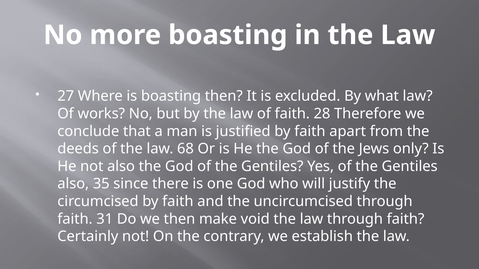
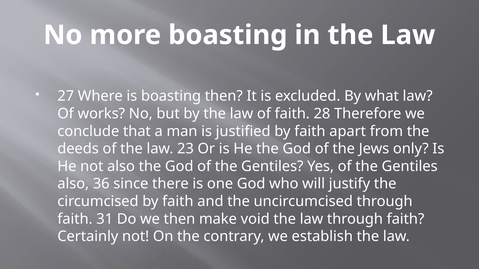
68: 68 -> 23
35: 35 -> 36
